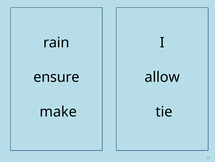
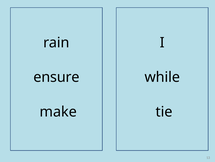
allow: allow -> while
